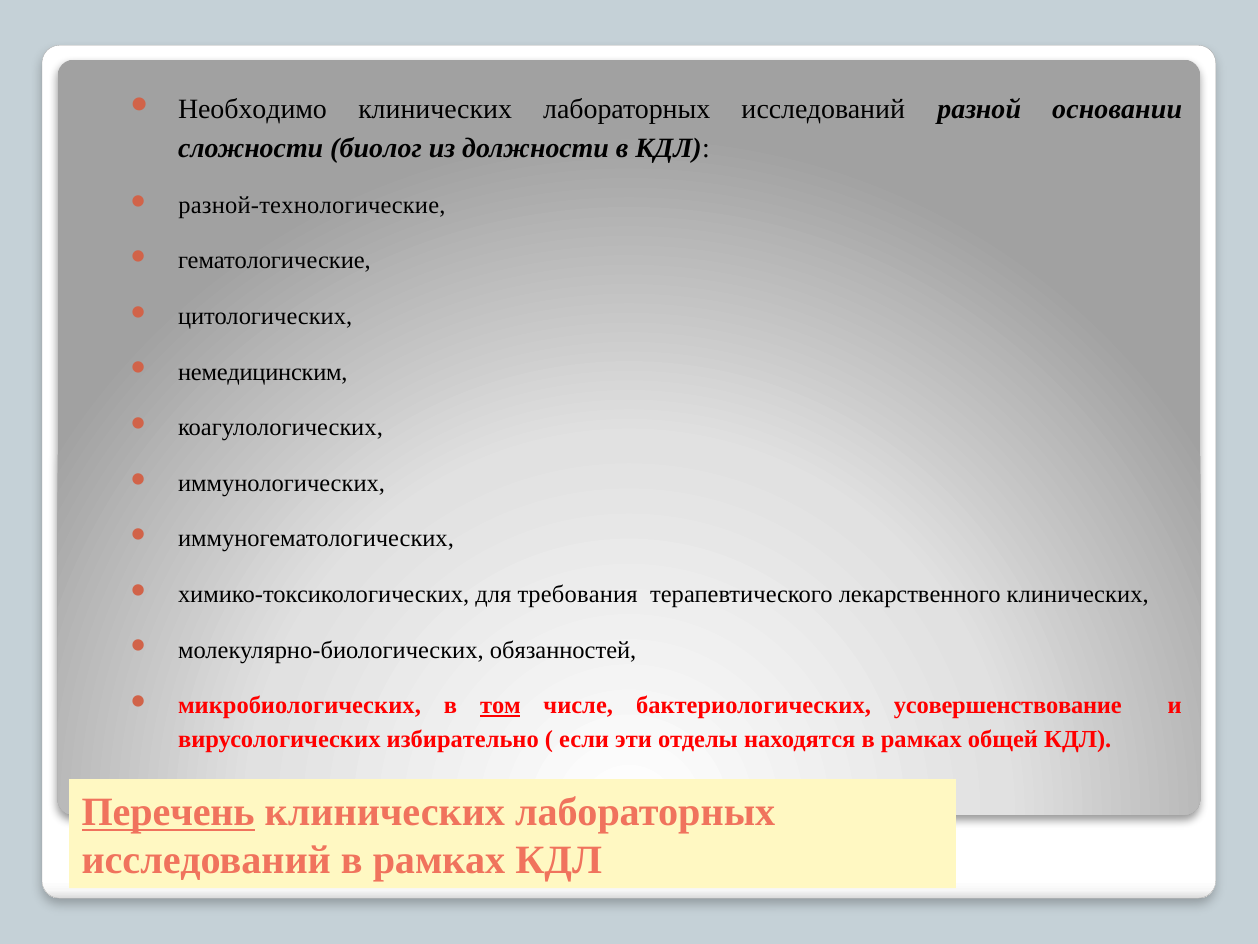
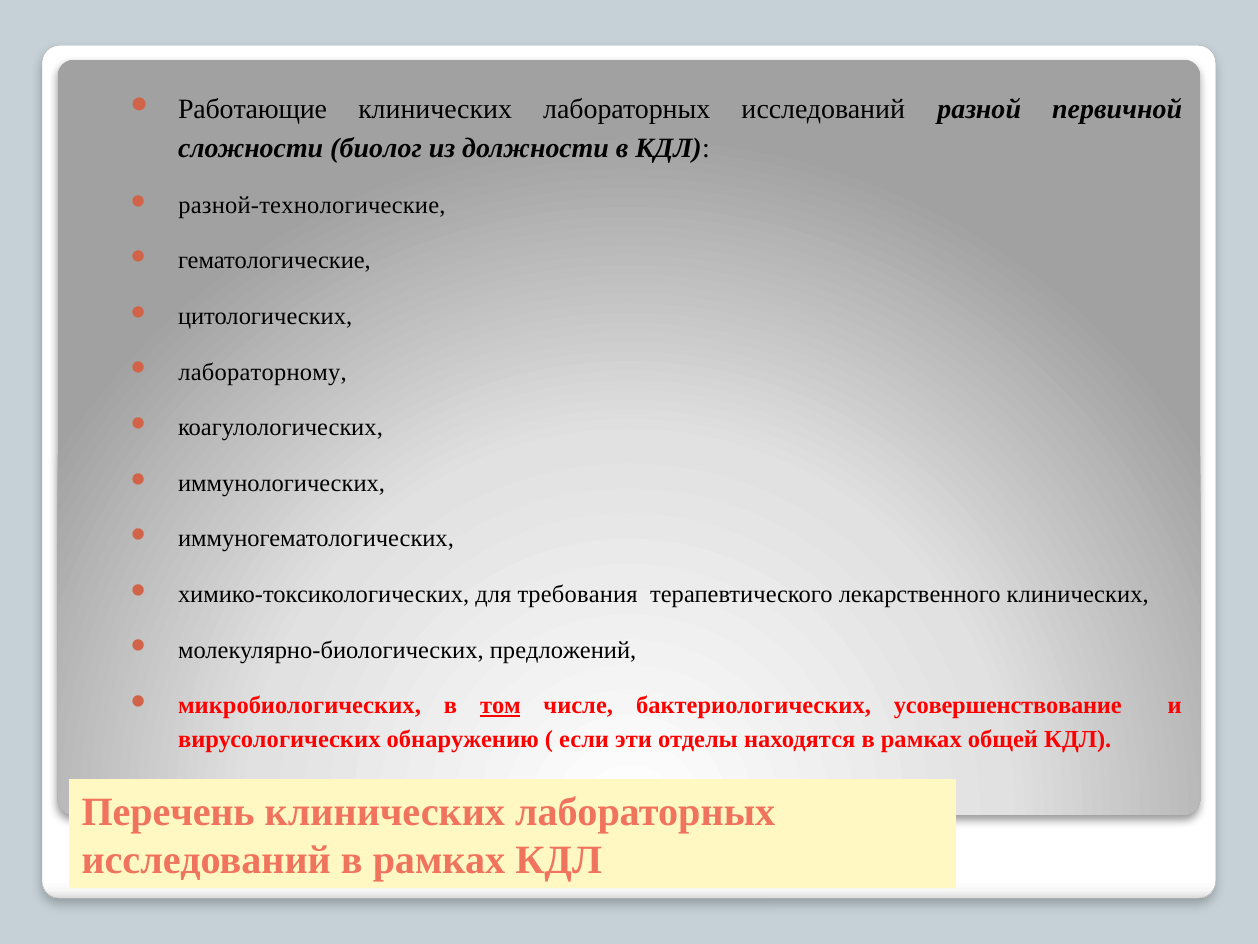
Необходимо: Необходимо -> Работающие
основании: основании -> первичной
немедицинским: немедицинским -> лабораторному
обязанностей: обязанностей -> предложений
избирательно: избирательно -> обнаружению
Перечень underline: present -> none
